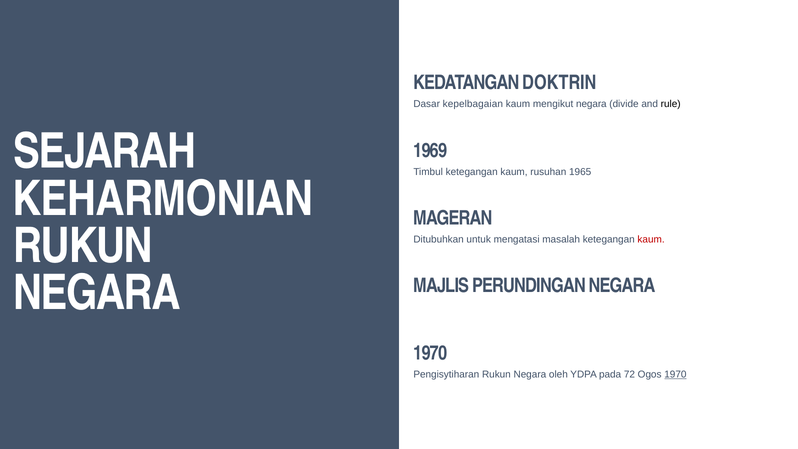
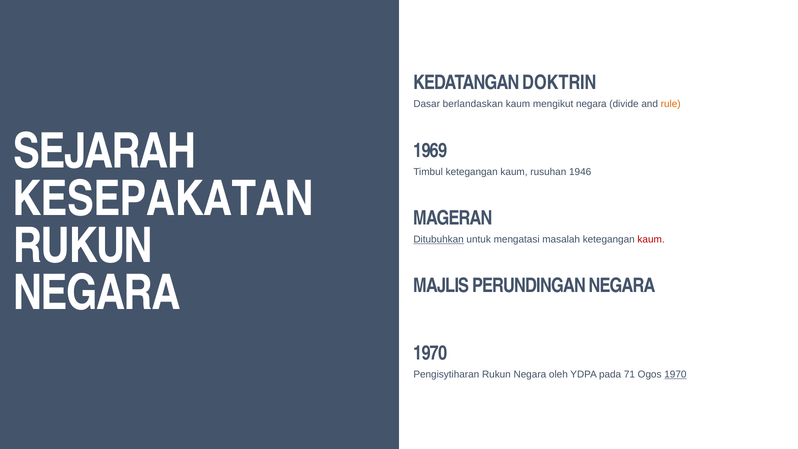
kepelbagaian: kepelbagaian -> berlandaskan
rule colour: black -> orange
1965: 1965 -> 1946
KEHARMONIAN: KEHARMONIAN -> KESEPAKATAN
Ditubuhkan underline: none -> present
72: 72 -> 71
